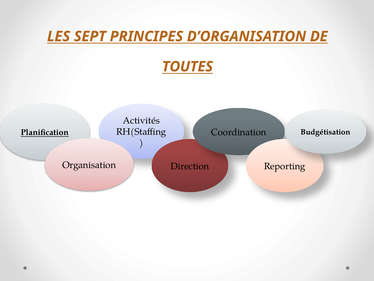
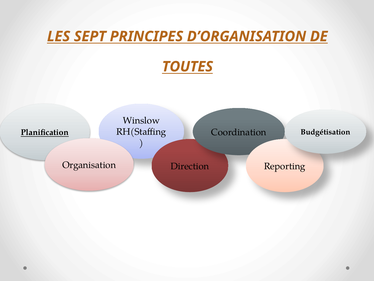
Activités: Activités -> Winslow
